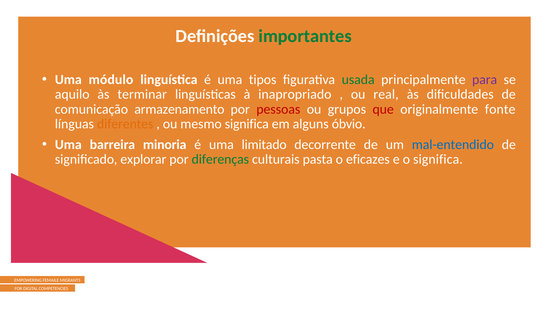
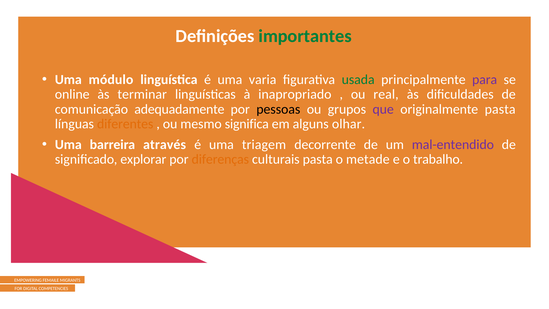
tipos: tipos -> varia
aquilo: aquilo -> online
armazenamento: armazenamento -> adequadamente
pessoas colour: red -> black
que colour: red -> purple
originalmente fonte: fonte -> pasta
óbvio: óbvio -> olhar
minoria: minoria -> através
limitado: limitado -> triagem
mal-entendido colour: blue -> purple
diferenças colour: green -> orange
eficazes: eficazes -> metade
o significa: significa -> trabalho
